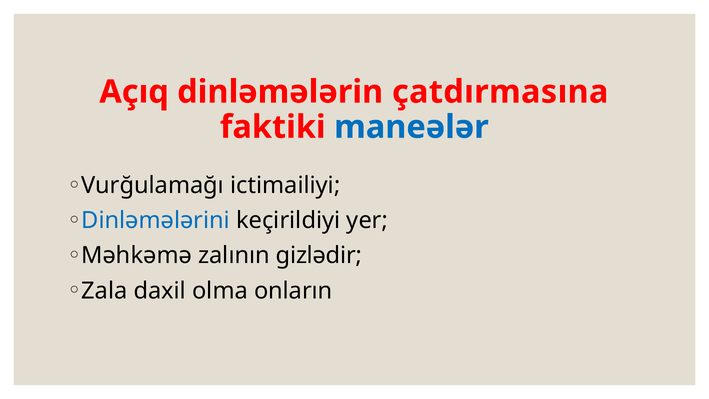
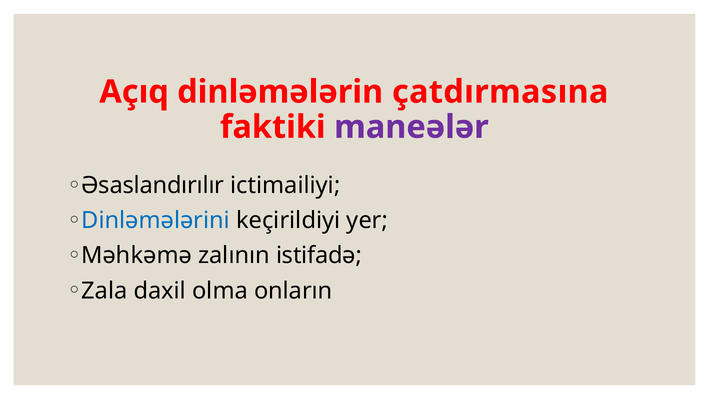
maneələr colour: blue -> purple
Vurğulamağı: Vurğulamağı -> Əsaslandırılır
gizlədir: gizlədir -> istifadə
